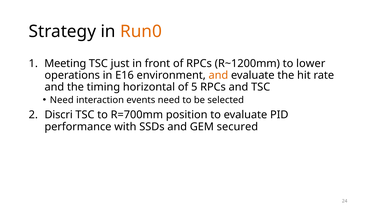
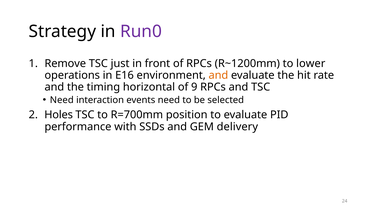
Run0 colour: orange -> purple
Meeting: Meeting -> Remove
5: 5 -> 9
Discri: Discri -> Holes
secured: secured -> delivery
